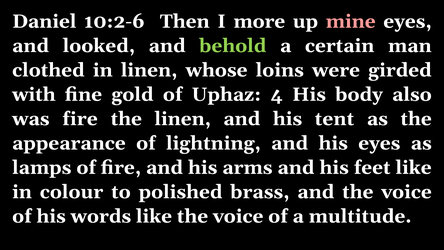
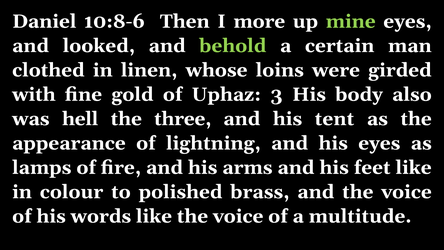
10:2-6: 10:2-6 -> 10:8-6
mine colour: pink -> light green
4: 4 -> 3
was fire: fire -> hell
the linen: linen -> three
